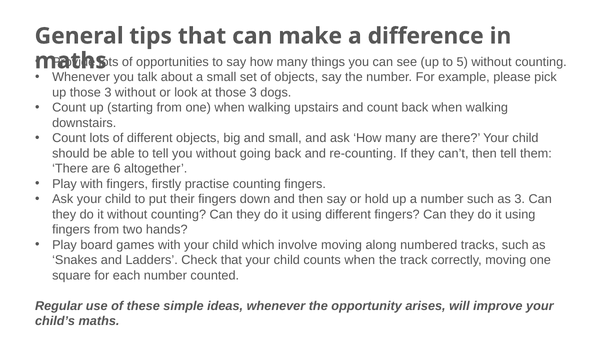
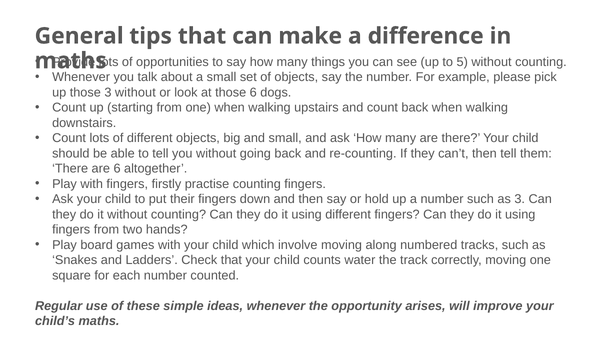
at those 3: 3 -> 6
counts when: when -> water
